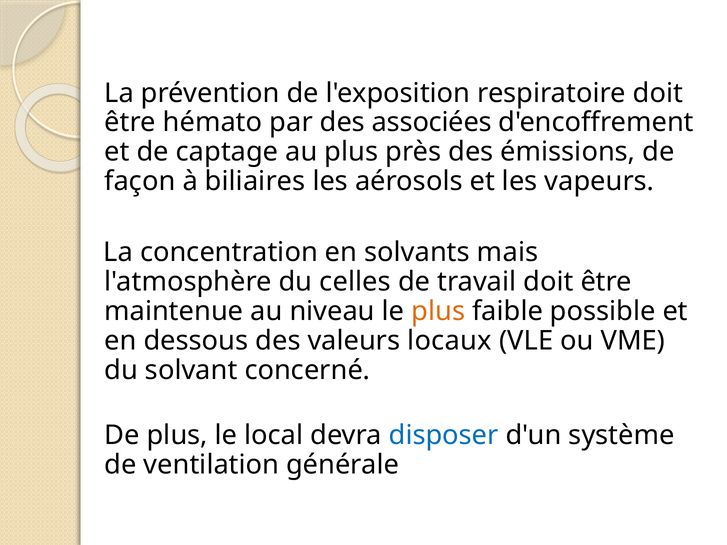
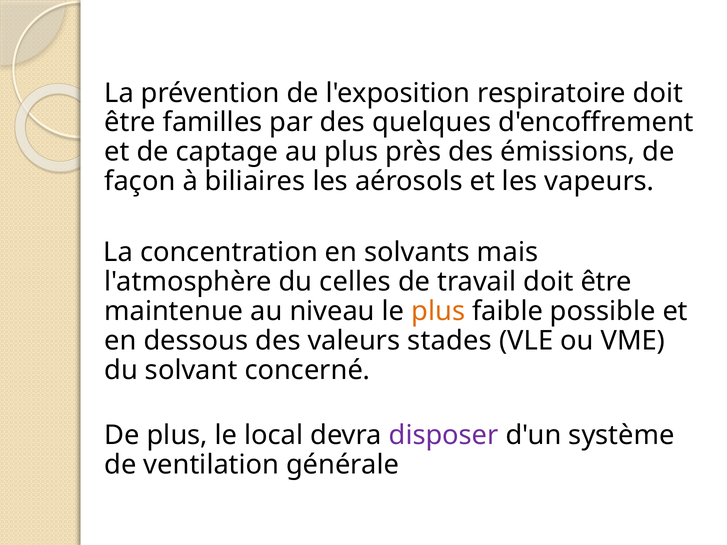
hémato: hémato -> familles
associées: associées -> quelques
locaux: locaux -> stades
disposer colour: blue -> purple
